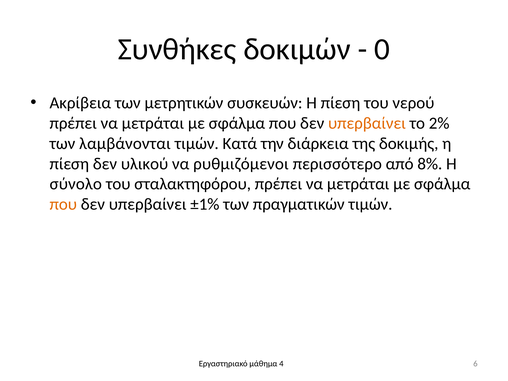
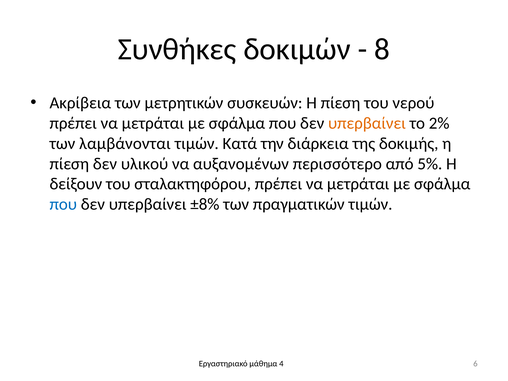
0: 0 -> 8
ρυθμιζόμενοι: ρυθμιζόμενοι -> αυξανομένων
8%: 8% -> 5%
σύνολο: σύνολο -> δείξουν
που at (63, 204) colour: orange -> blue
±1%: ±1% -> ±8%
